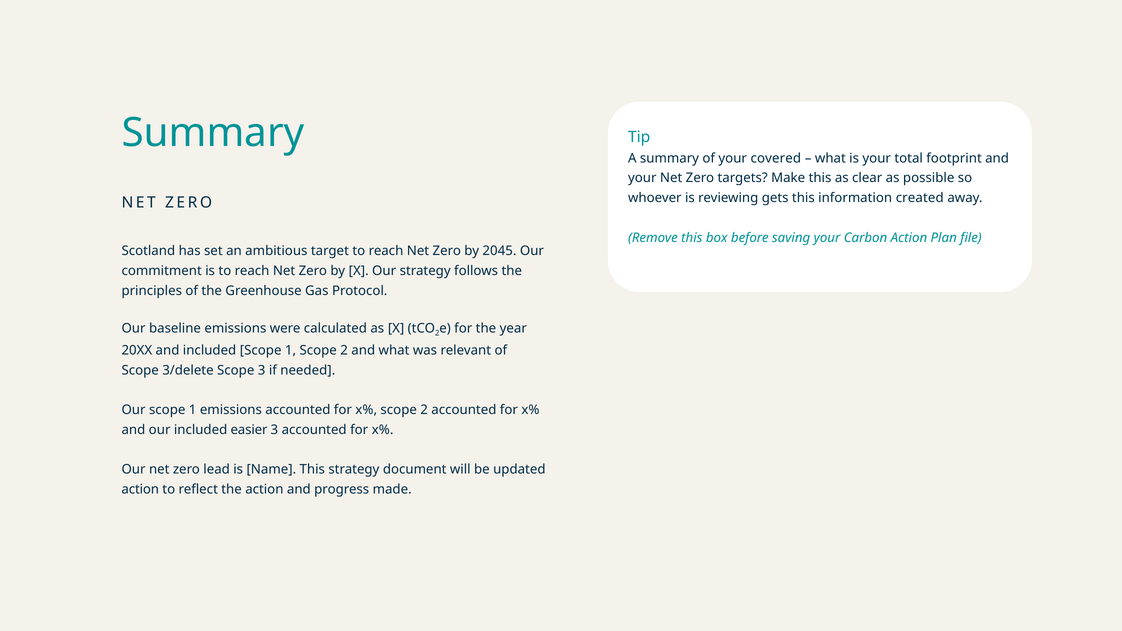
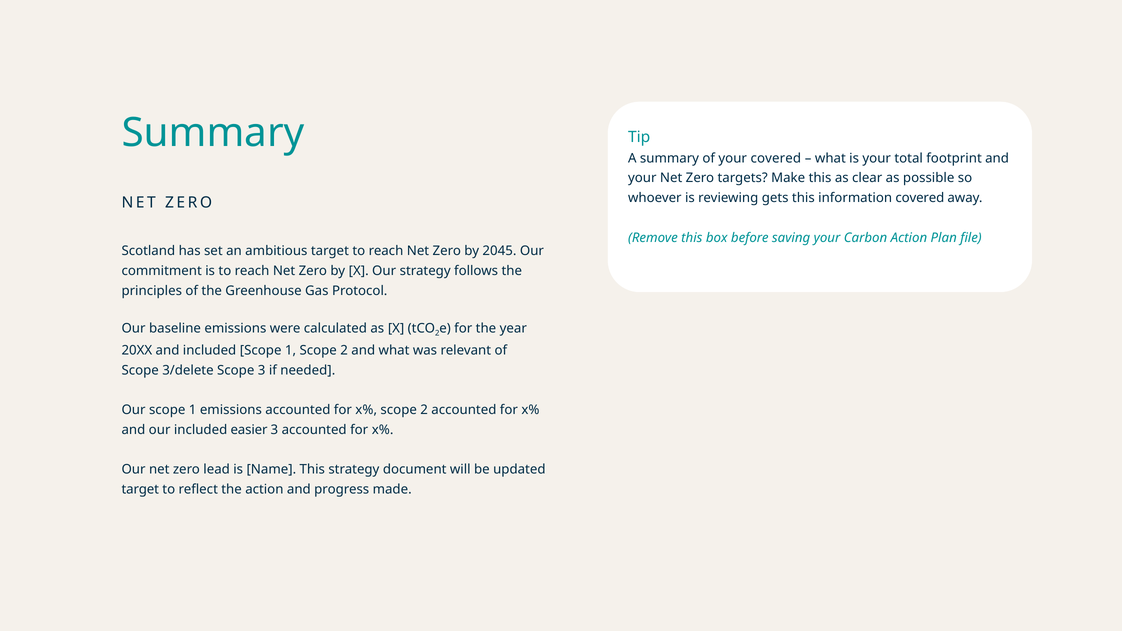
information created: created -> covered
action at (140, 489): action -> target
